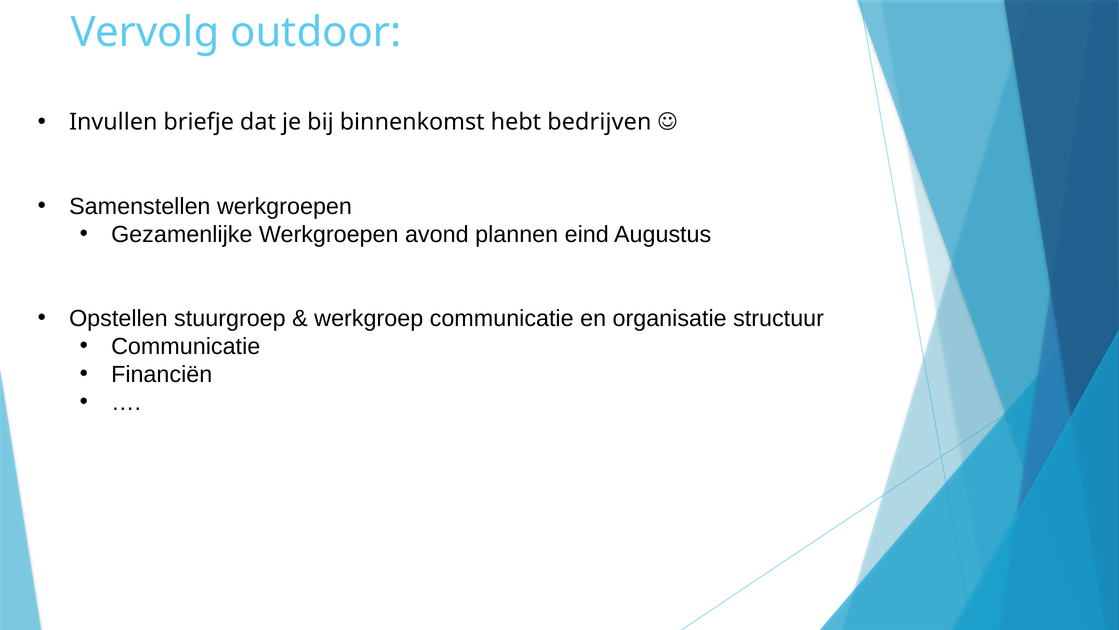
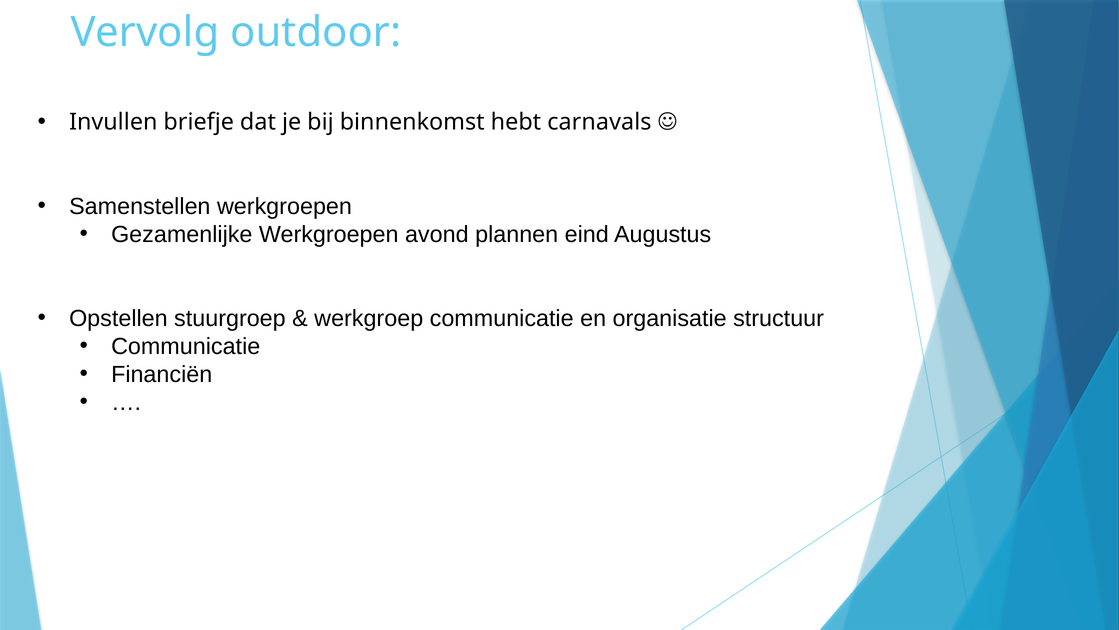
bedrijven: bedrijven -> carnavals
